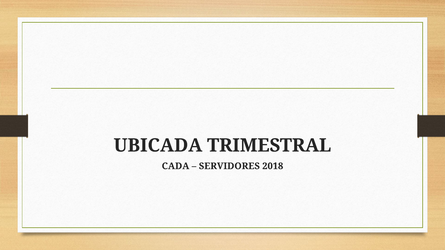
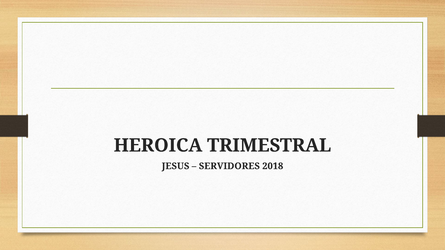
UBICADA: UBICADA -> HEROICA
CADA: CADA -> JESUS
